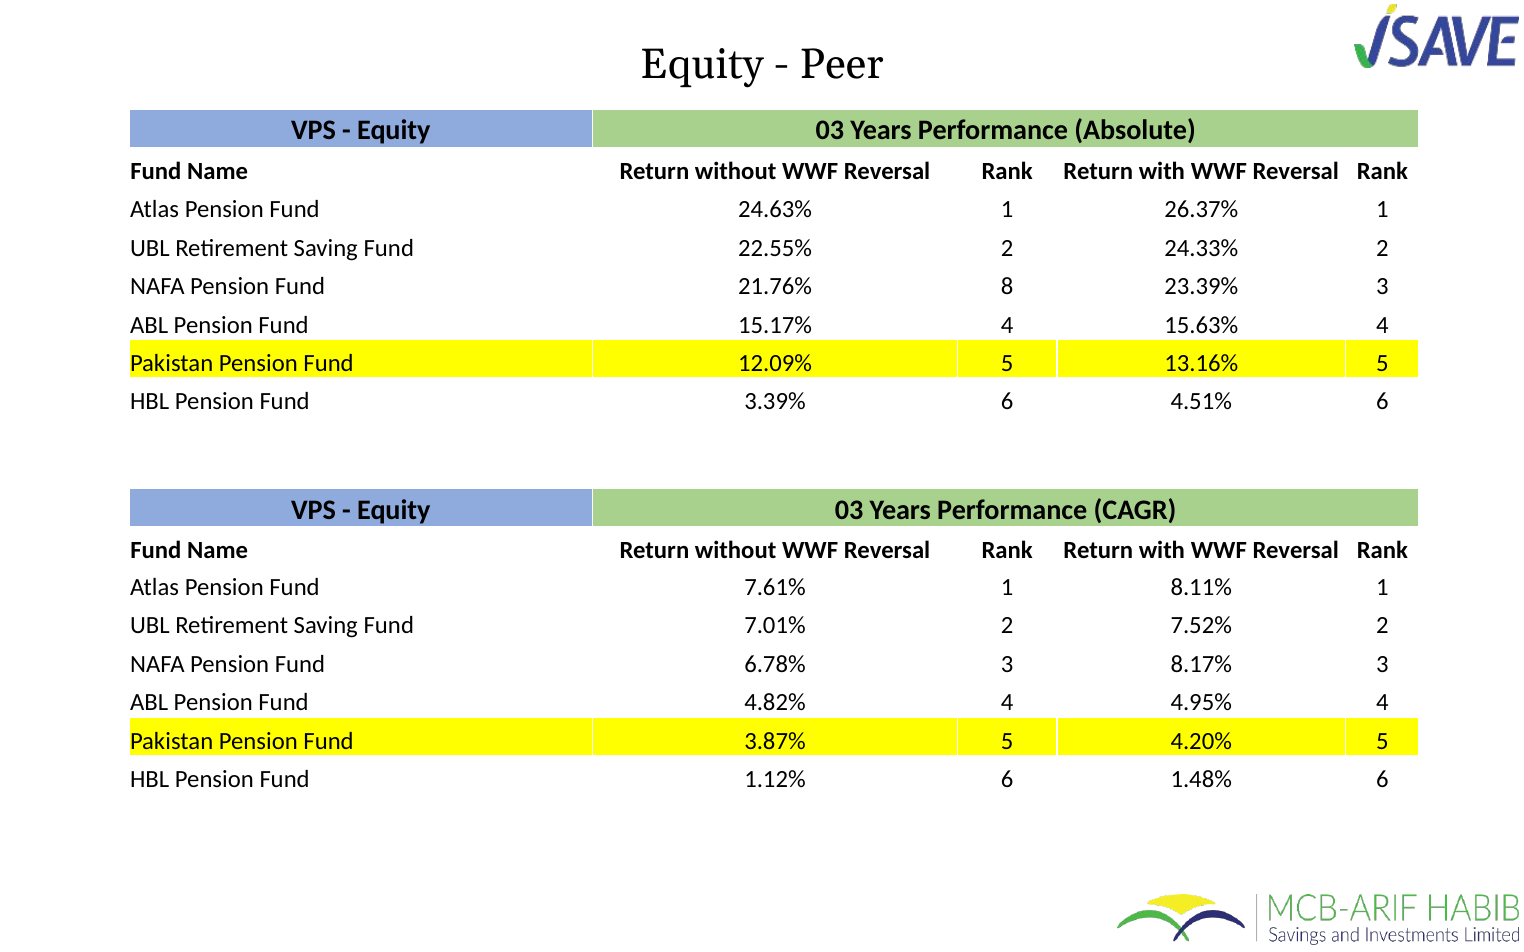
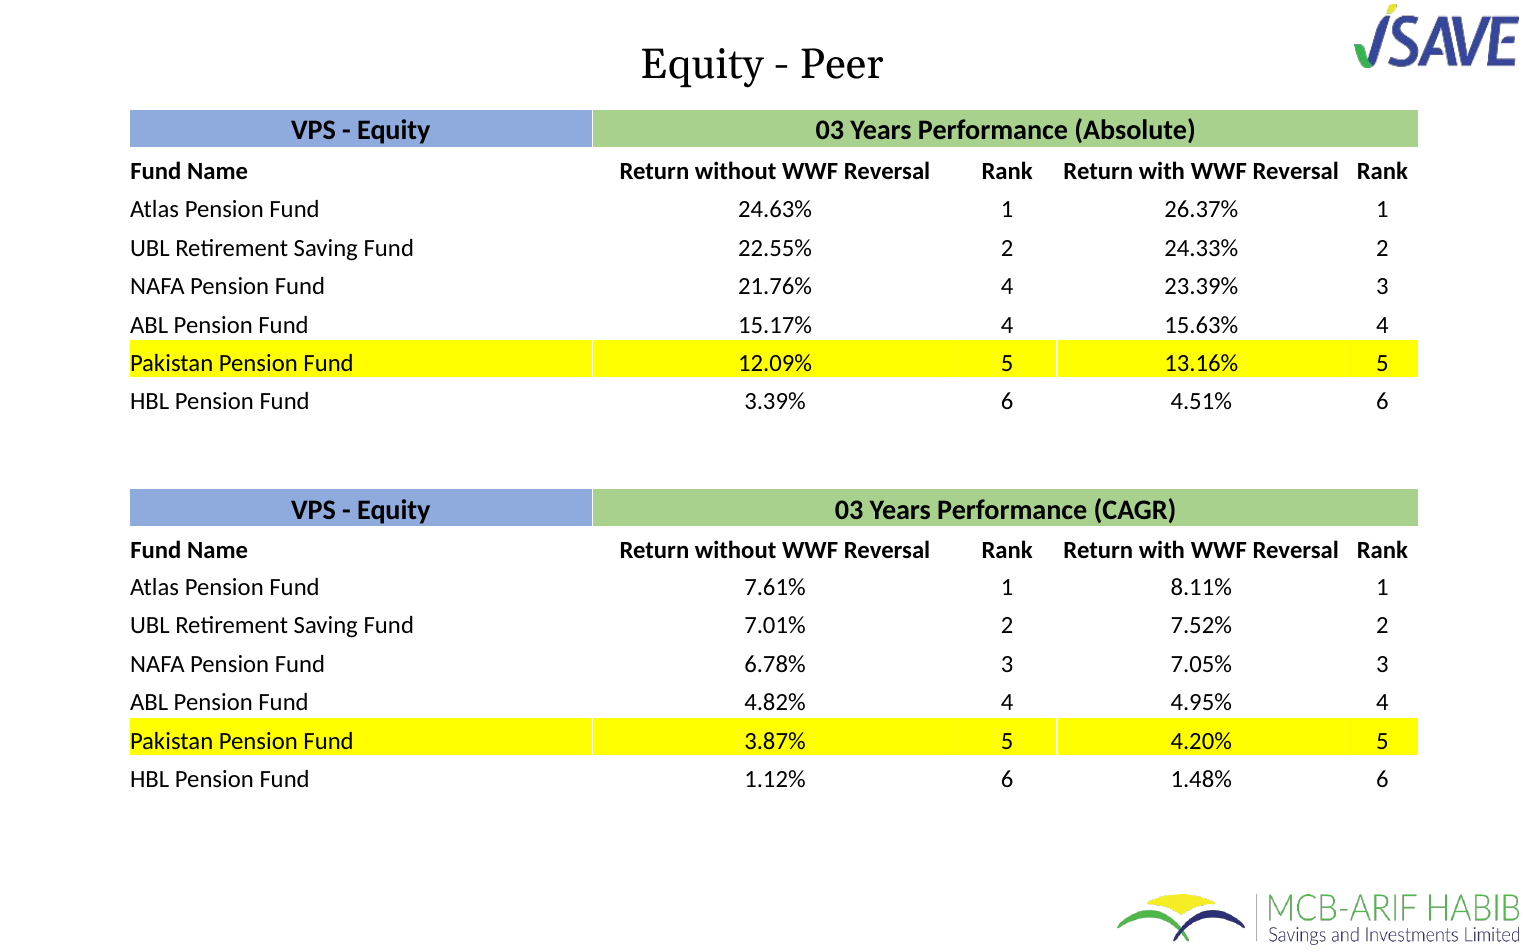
21.76% 8: 8 -> 4
8.17%: 8.17% -> 7.05%
